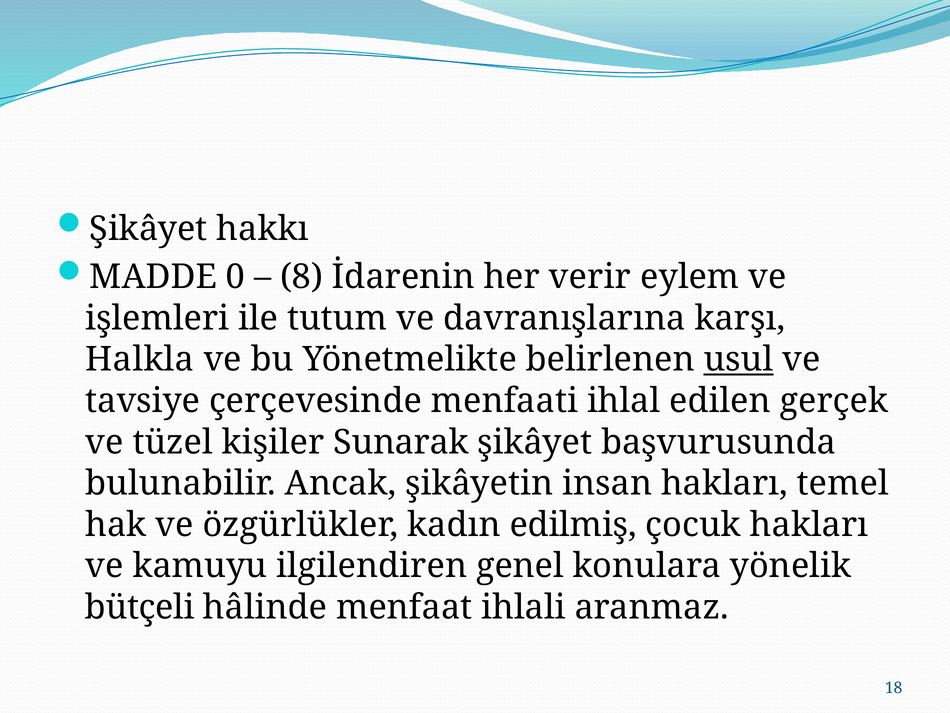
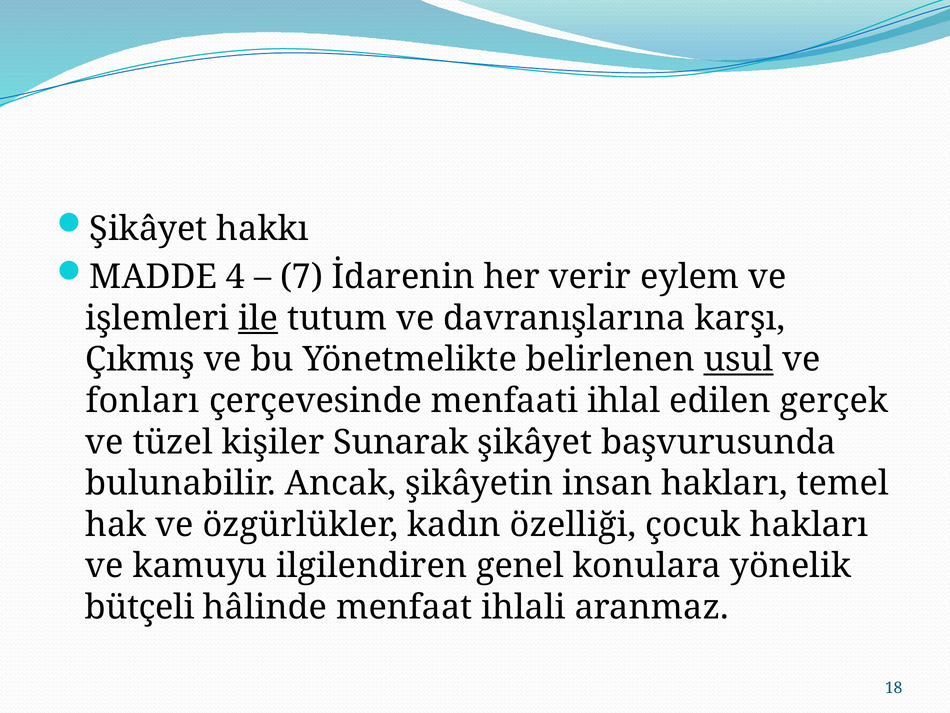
0: 0 -> 4
8: 8 -> 7
ile underline: none -> present
Halkla: Halkla -> Çıkmış
tavsiye: tavsiye -> fonları
edilmiş: edilmiş -> özelliği
